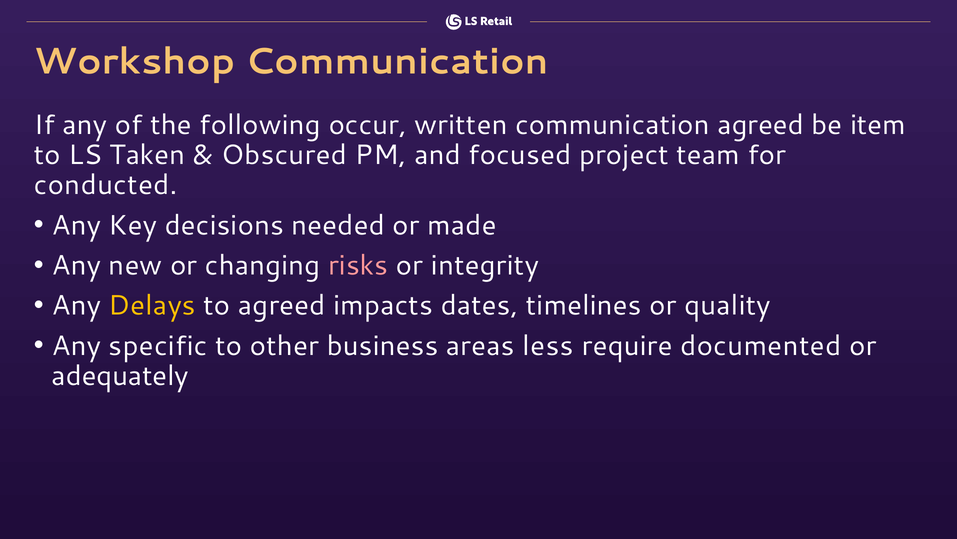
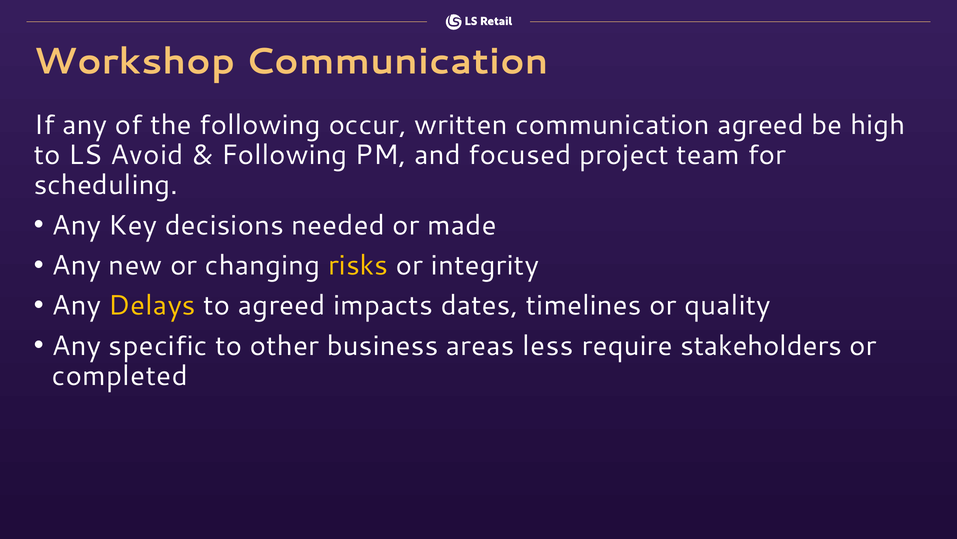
item: item -> high
Taken: Taken -> Avoid
Obscured at (284, 155): Obscured -> Following
conducted: conducted -> scheduling
risks colour: pink -> yellow
documented: documented -> stakeholders
adequately: adequately -> completed
